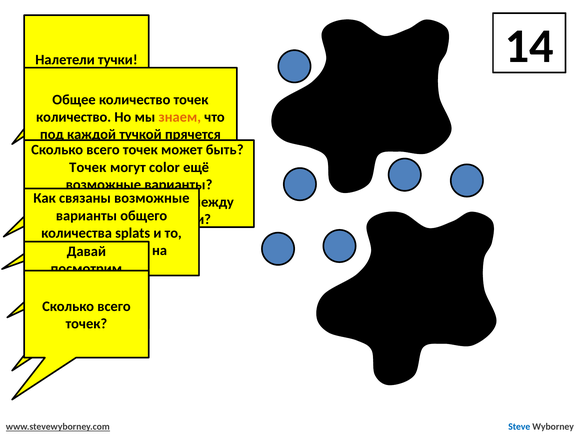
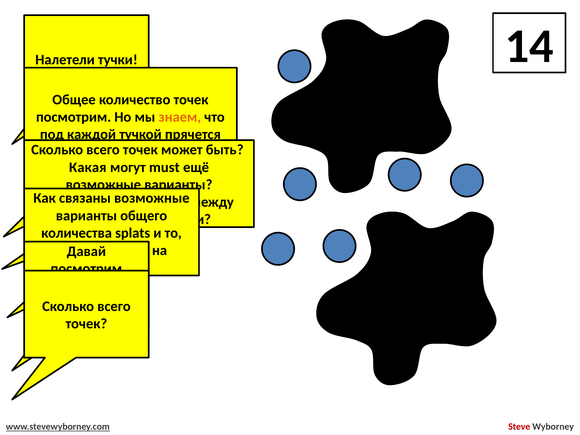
количество at (74, 117): количество -> посмотрим
Точек at (88, 167): Точек -> Какая
color: color -> must
Steve colour: blue -> red
